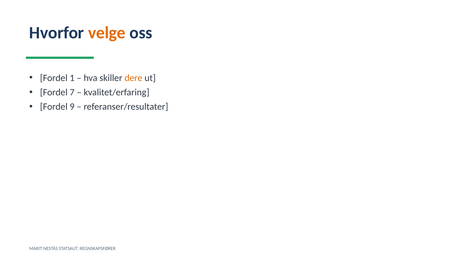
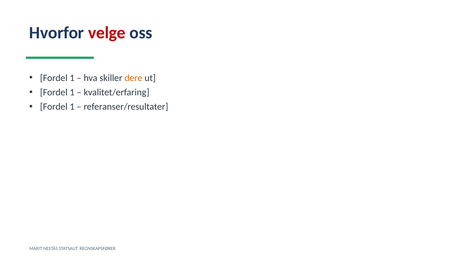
velge colour: orange -> red
7 at (72, 92): 7 -> 1
9 at (72, 107): 9 -> 1
